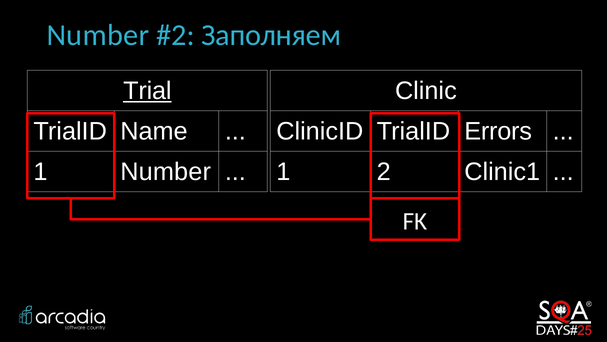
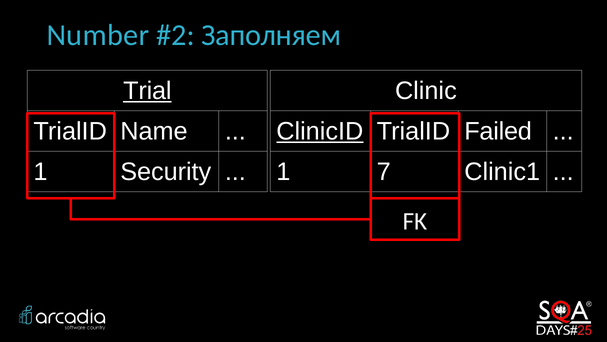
ClinicID underline: none -> present
Errors: Errors -> Failed
1 Number: Number -> Security
2: 2 -> 7
